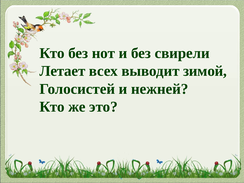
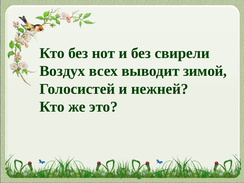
Летает: Летает -> Воздух
